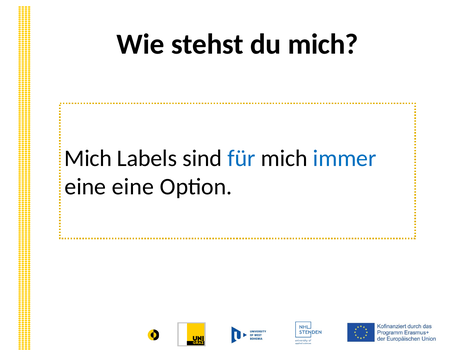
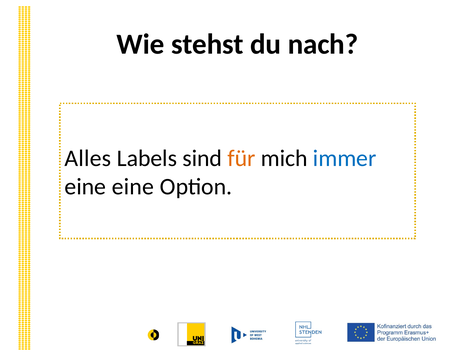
du mich: mich -> nach
Mich at (88, 158): Mich -> Alles
für colour: blue -> orange
